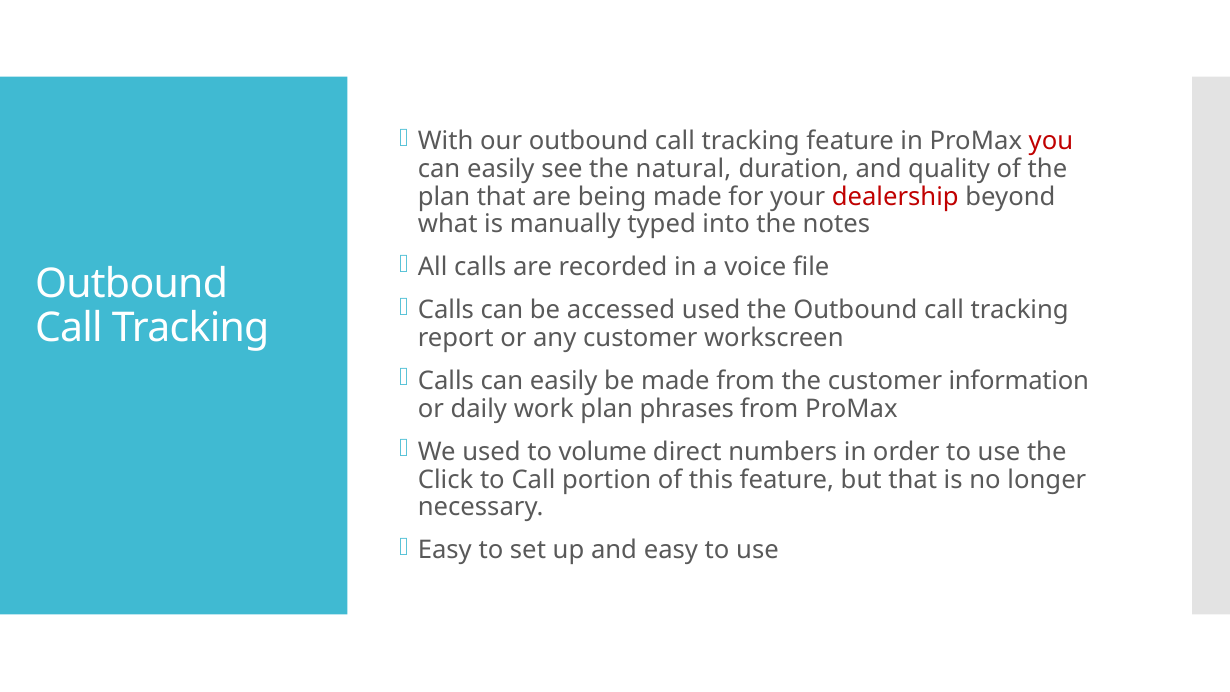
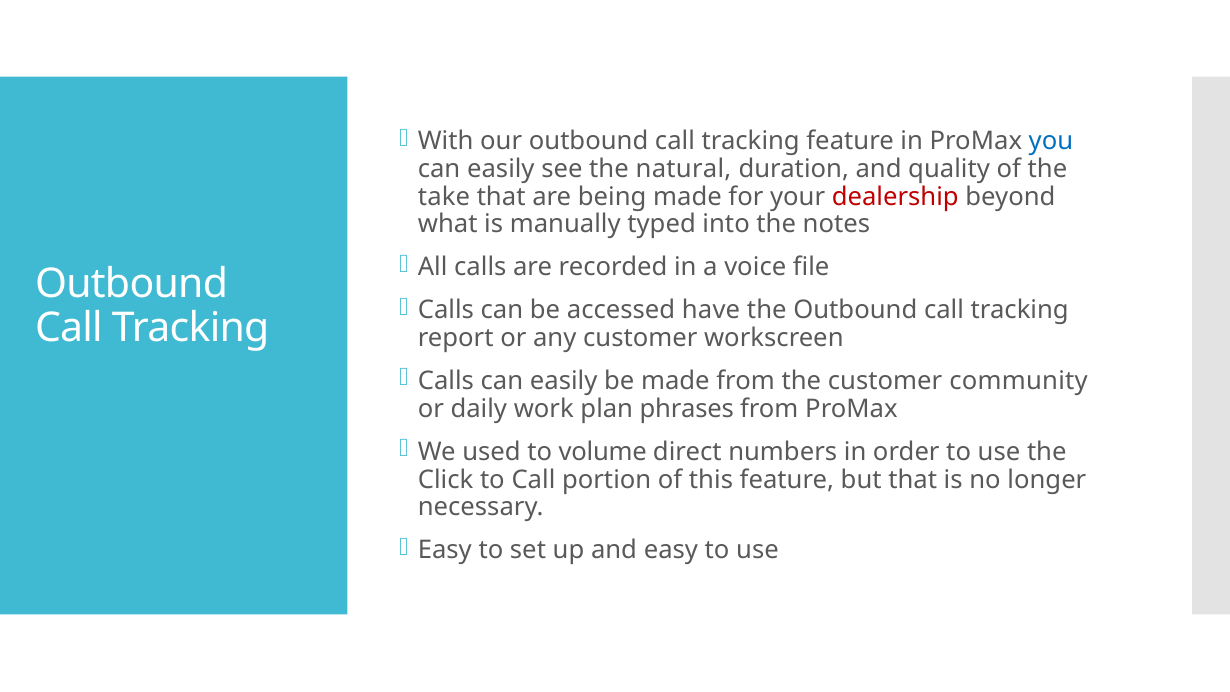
you colour: red -> blue
plan at (444, 197): plan -> take
accessed used: used -> have
information: information -> community
